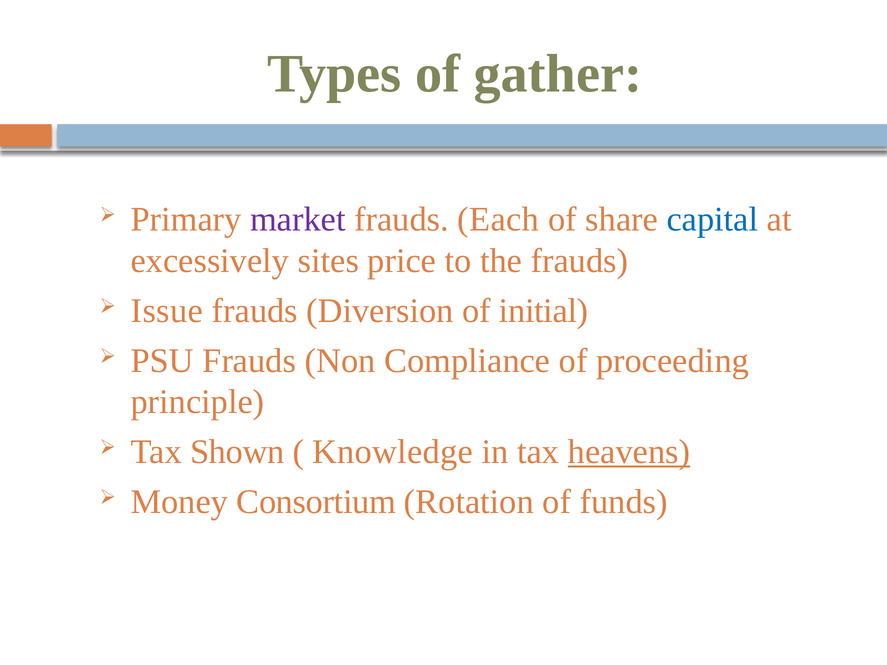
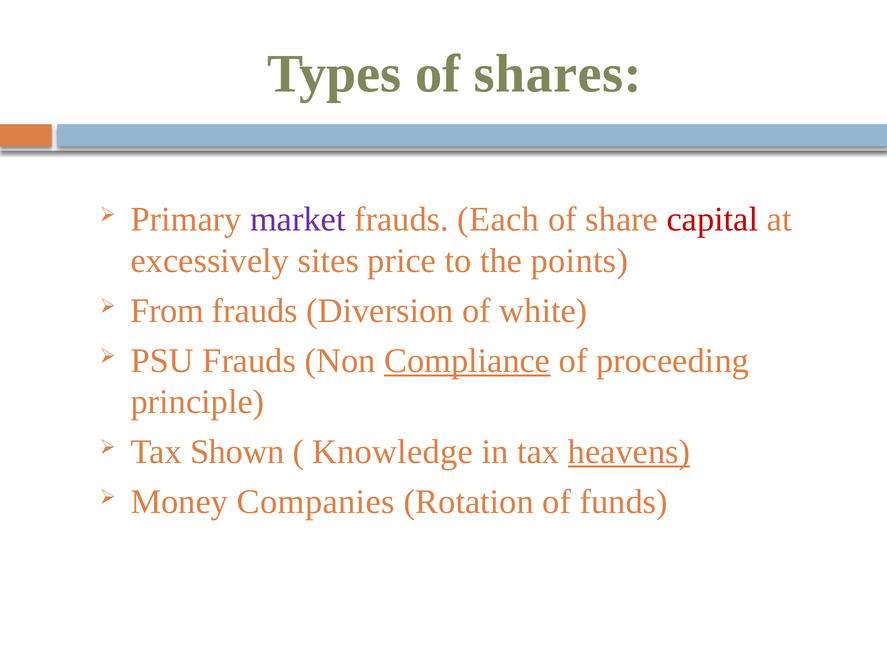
gather: gather -> shares
capital colour: blue -> red
the frauds: frauds -> points
Issue: Issue -> From
initial: initial -> white
Compliance underline: none -> present
Consortium: Consortium -> Companies
